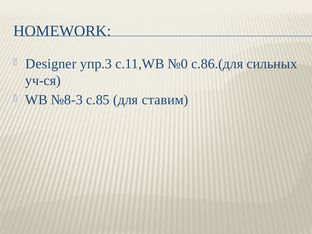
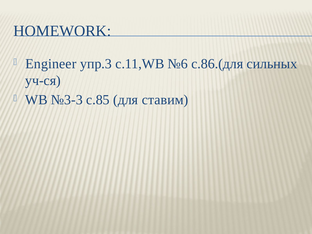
Designer: Designer -> Engineer
№0: №0 -> №6
№8-3: №8-3 -> №3-3
